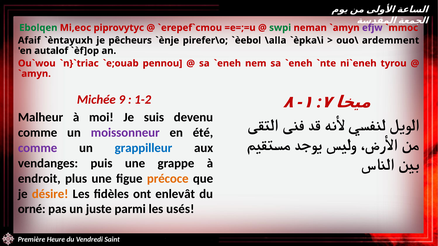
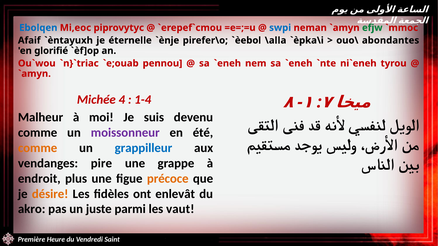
Ebolqen colour: green -> blue
swpi colour: green -> blue
efjw colour: purple -> green
pêcheurs: pêcheurs -> éternelle
ardemment: ardemment -> abondantes
autalof: autalof -> glorifié
9: 9 -> 4
1-2: 1-2 -> 1-4
comme at (38, 148) colour: purple -> orange
puis: puis -> pire
orné: orné -> akro
usés: usés -> vaut
